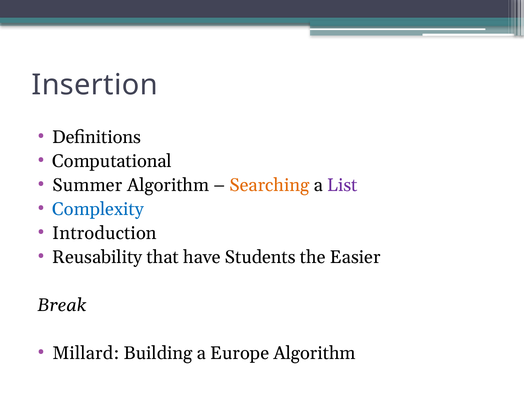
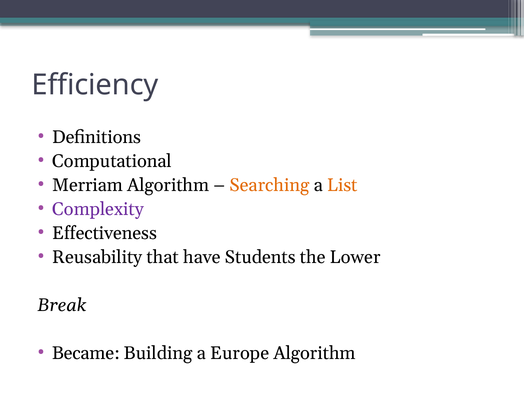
Insertion: Insertion -> Efficiency
Summer: Summer -> Merriam
List colour: purple -> orange
Complexity colour: blue -> purple
Introduction: Introduction -> Effectiveness
Easier: Easier -> Lower
Millard: Millard -> Became
